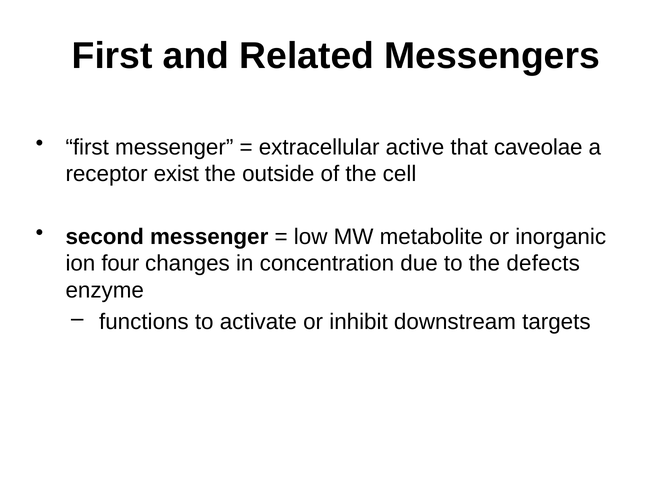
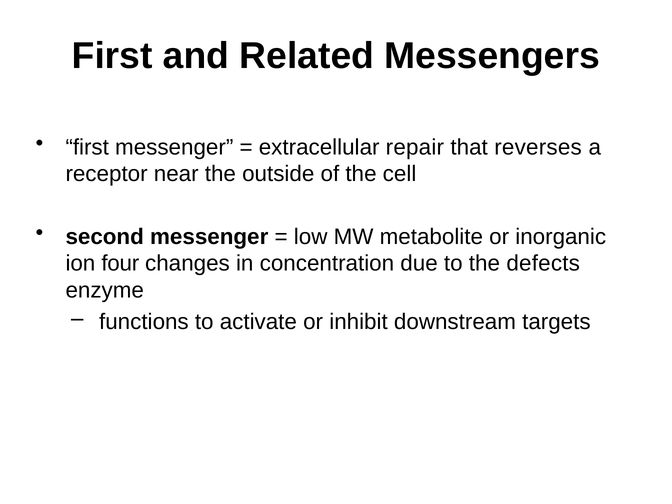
active: active -> repair
caveolae: caveolae -> reverses
exist: exist -> near
